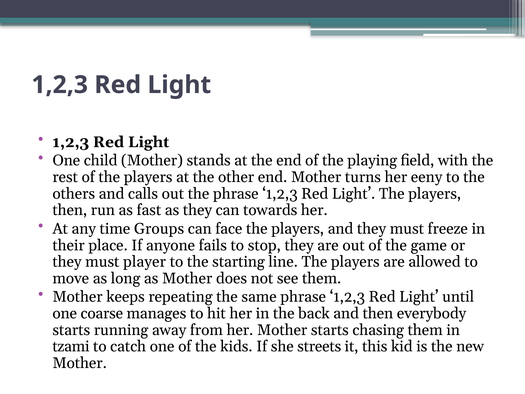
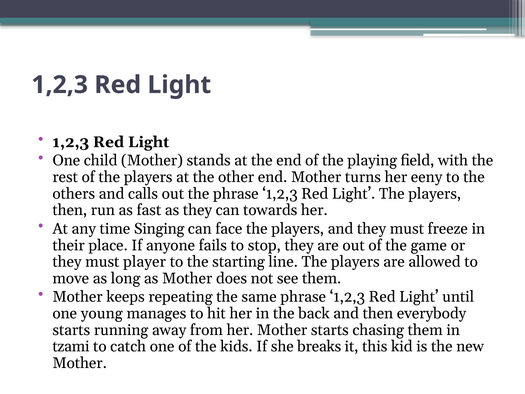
Groups: Groups -> Singing
coarse: coarse -> young
streets: streets -> breaks
